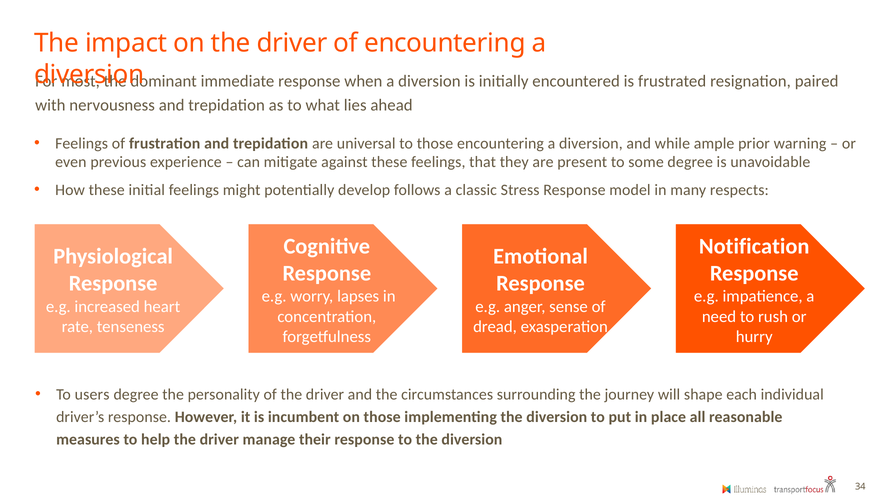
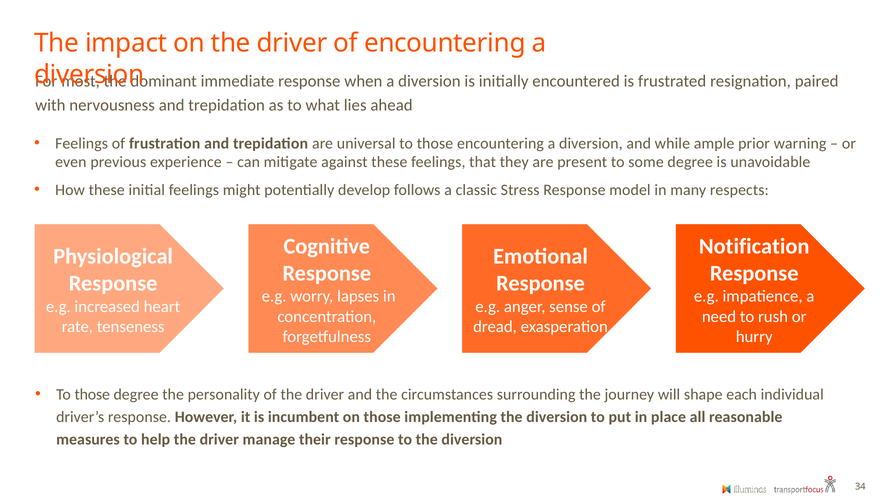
users at (92, 394): users -> those
